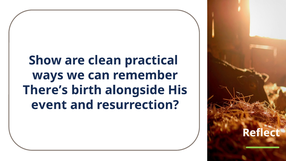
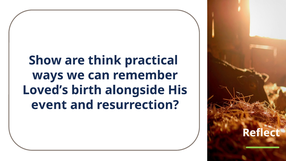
clean: clean -> think
There’s: There’s -> Loved’s
